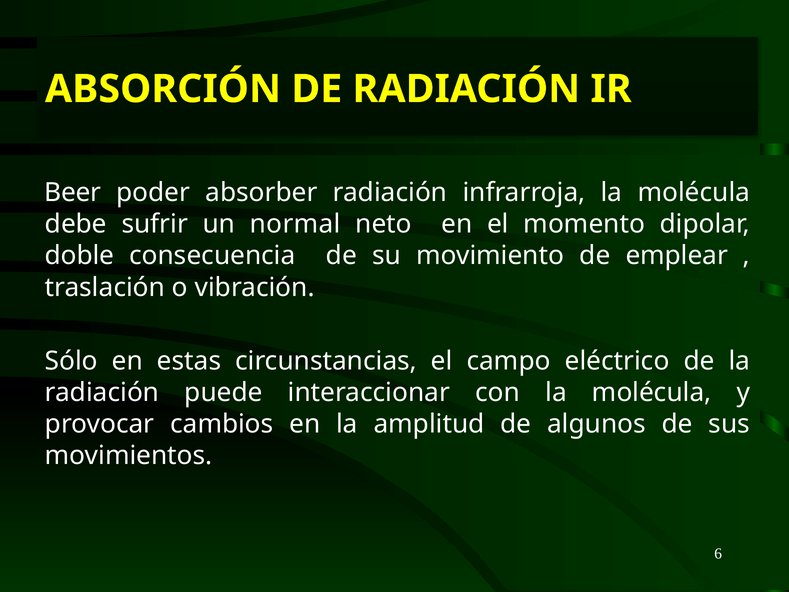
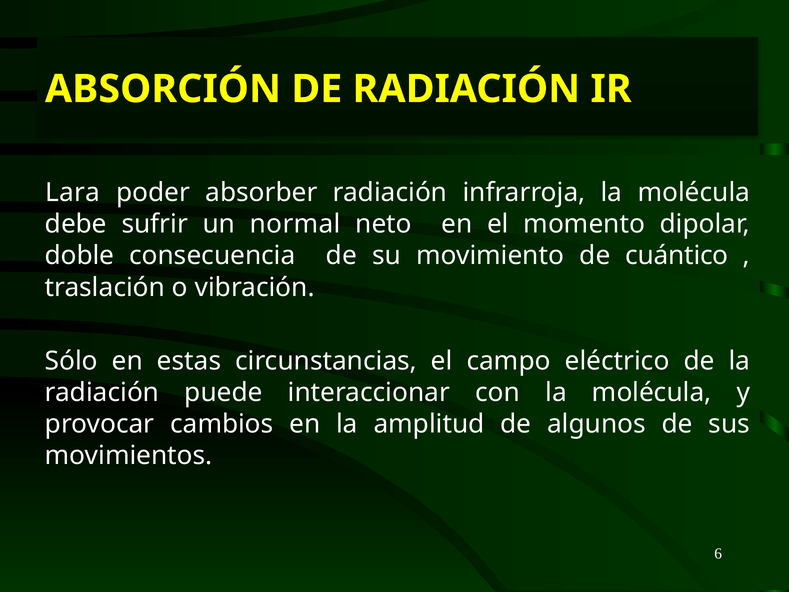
Beer: Beer -> Lara
emplear: emplear -> cuántico
